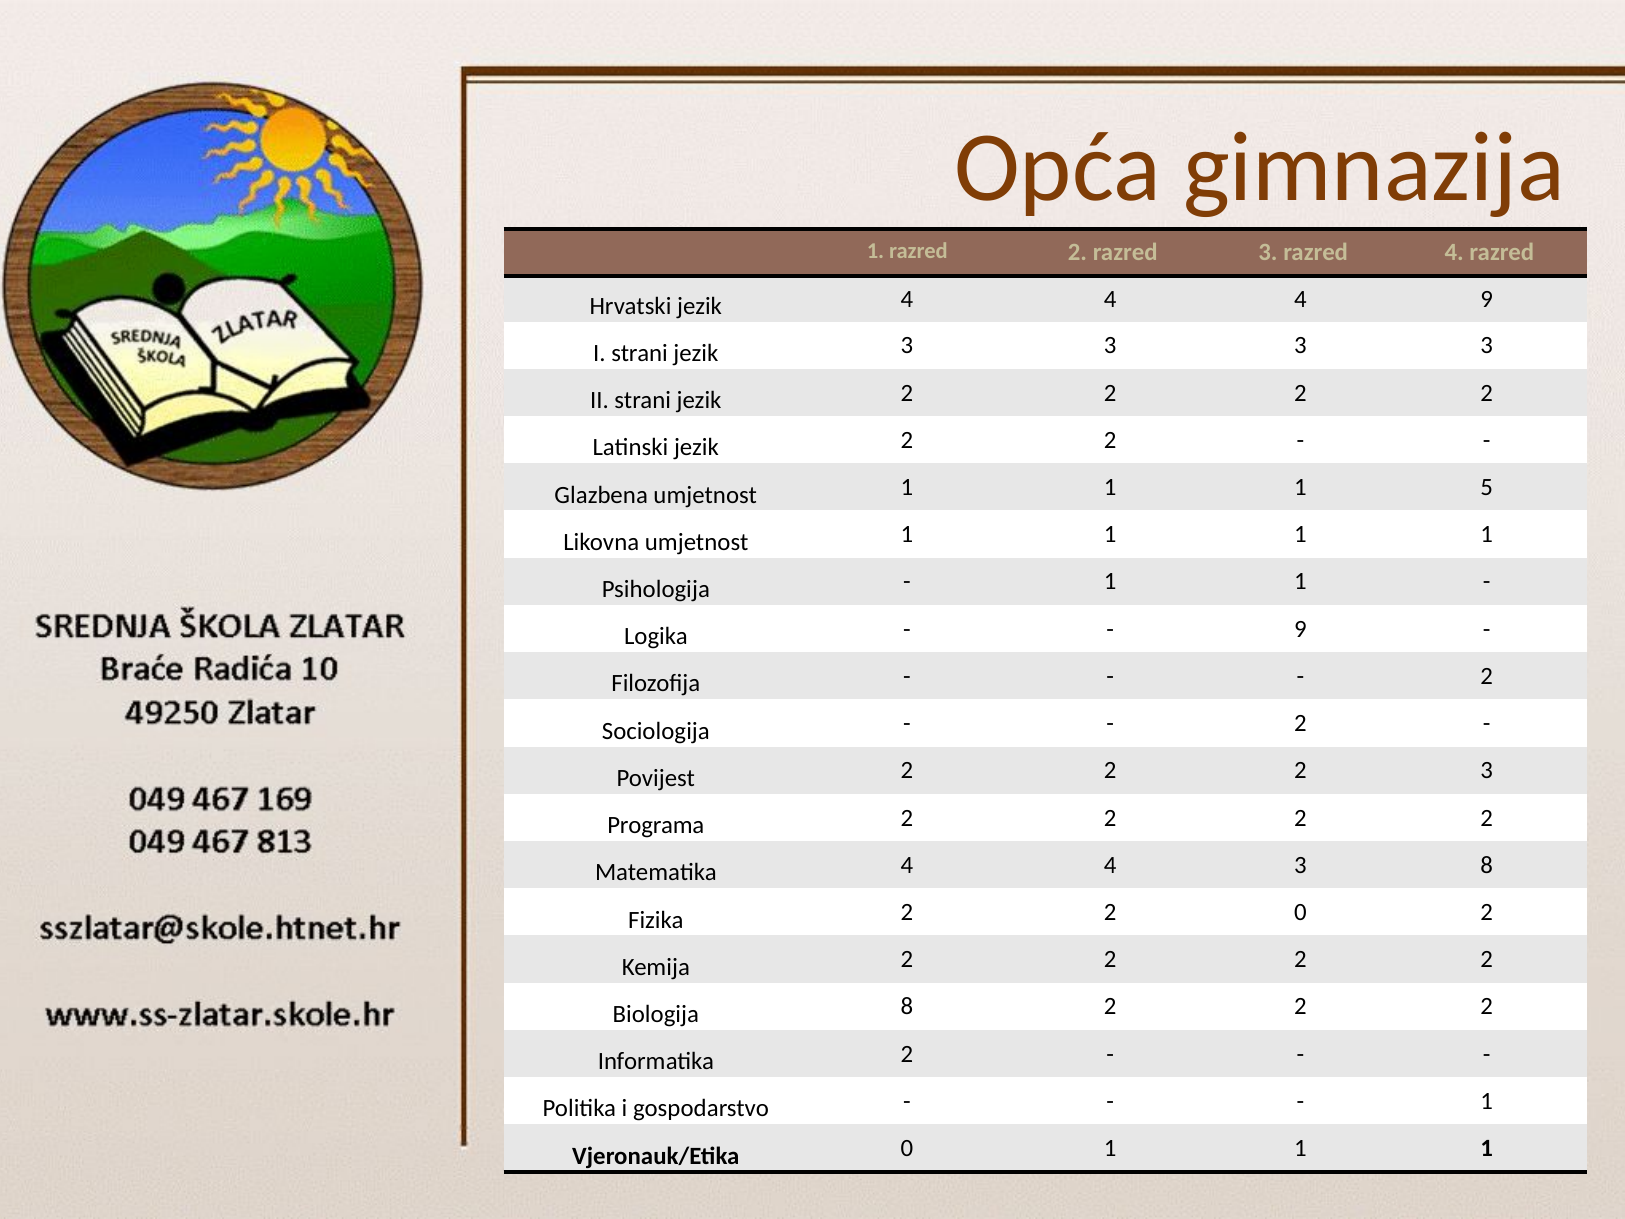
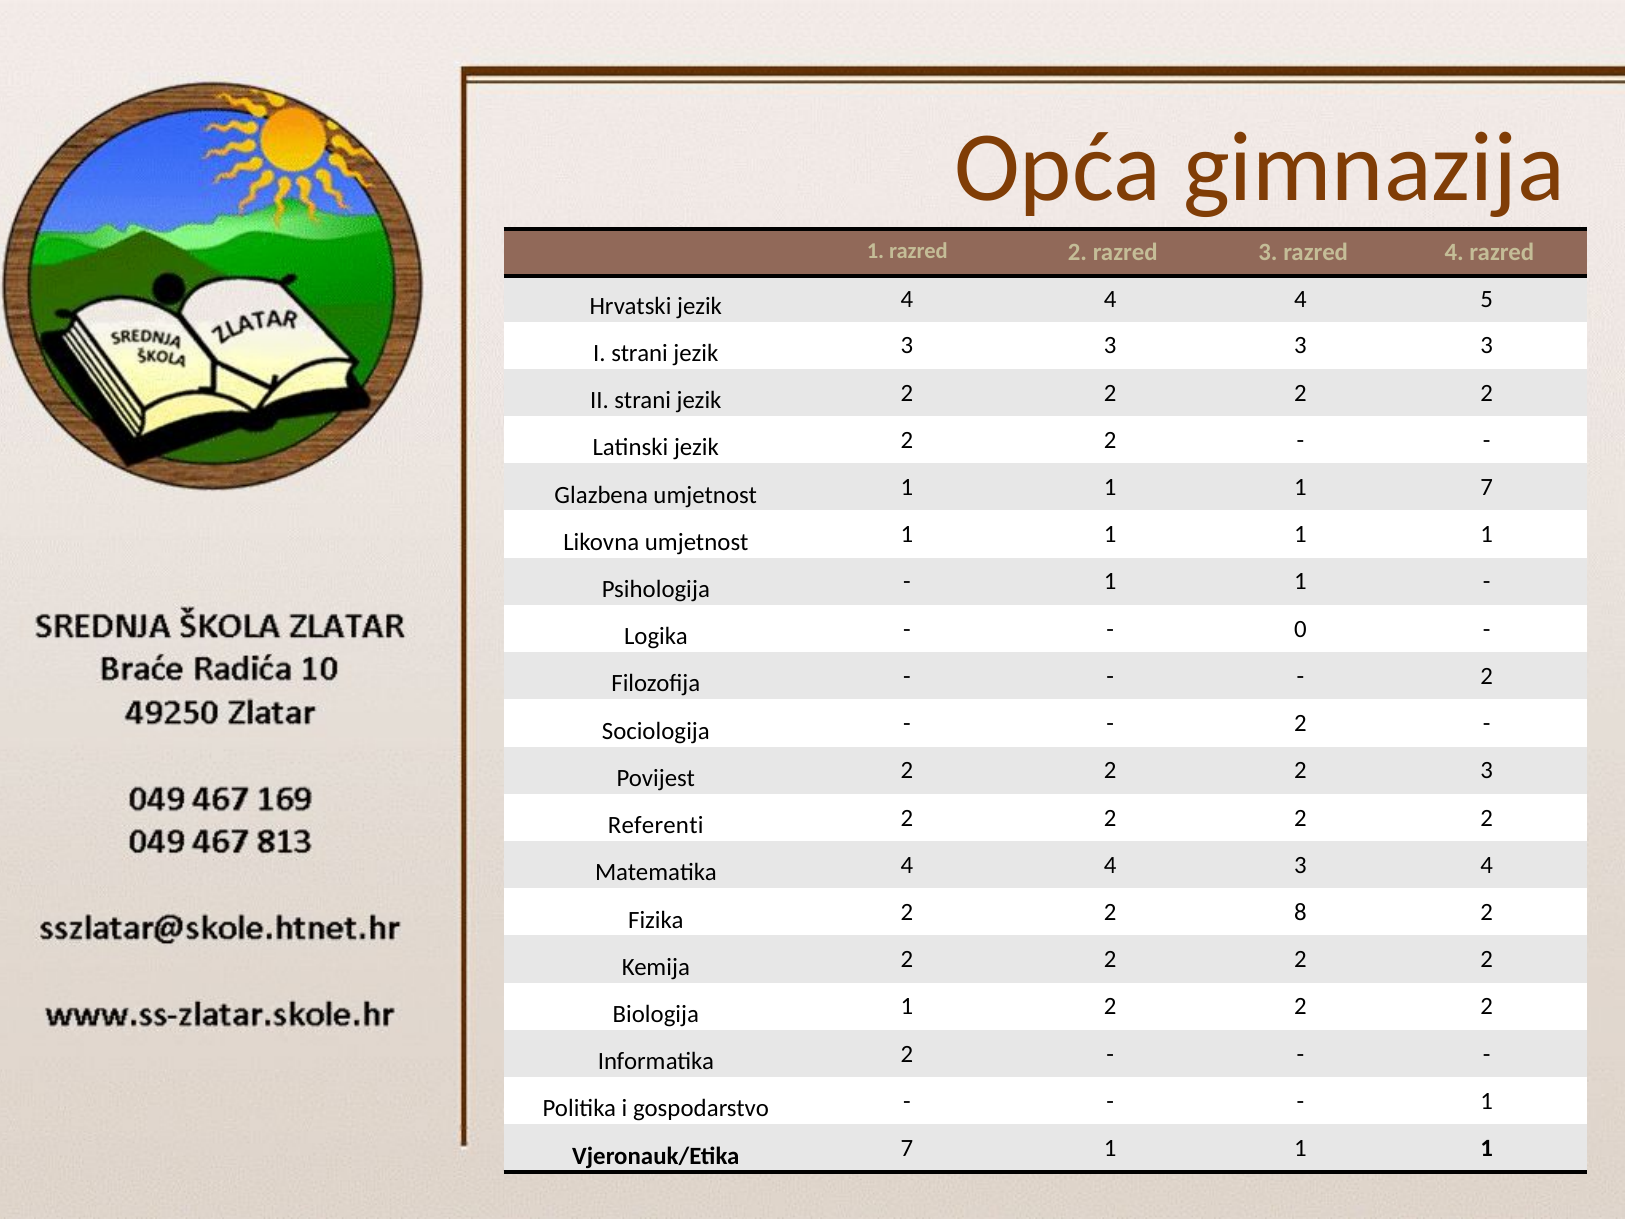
4 9: 9 -> 5
1 5: 5 -> 7
9 at (1301, 629): 9 -> 0
Programa: Programa -> Referenti
3 8: 8 -> 4
2 0: 0 -> 8
Biologija 8: 8 -> 1
Vjeronauk/Etika 0: 0 -> 7
